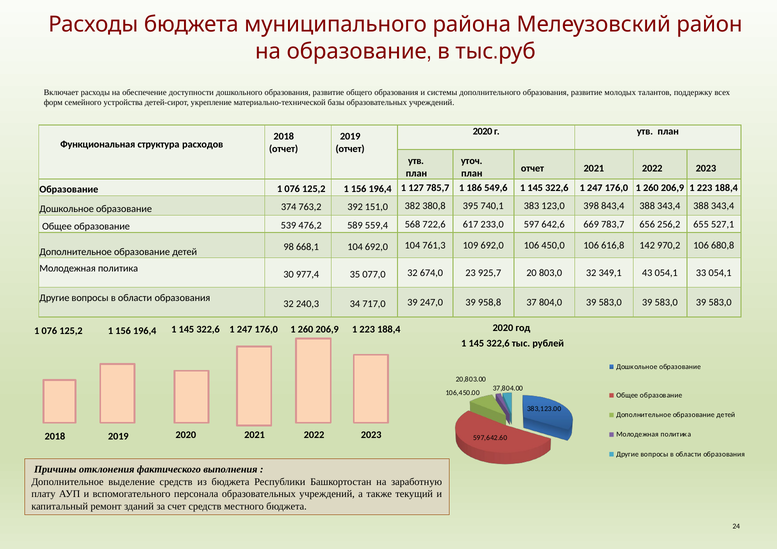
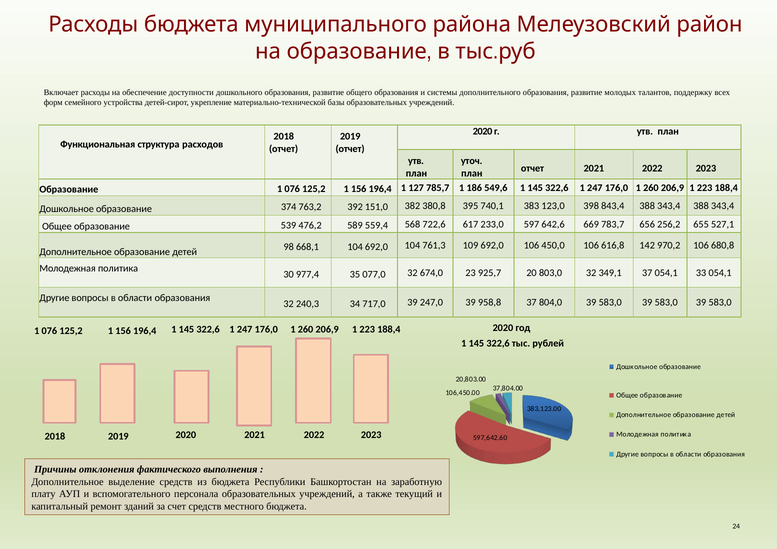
349,1 43: 43 -> 37
